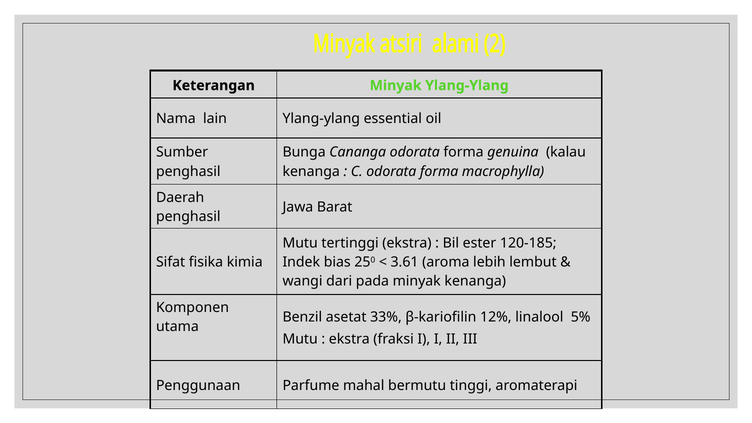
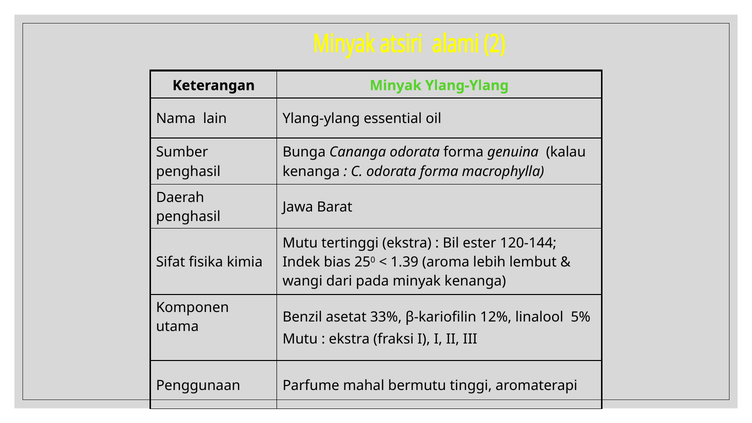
120-185: 120-185 -> 120-144
3.61: 3.61 -> 1.39
